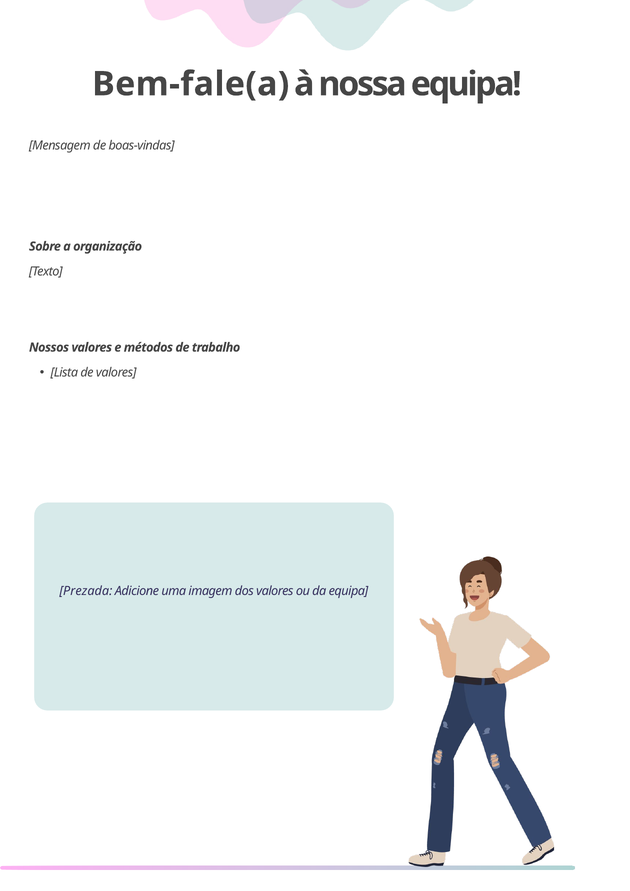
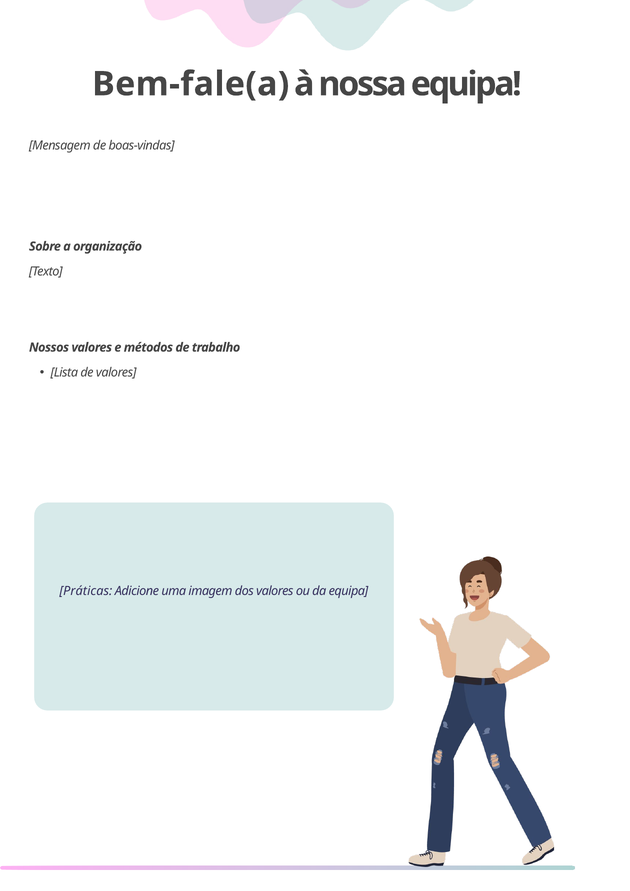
Prezada: Prezada -> Práticas
